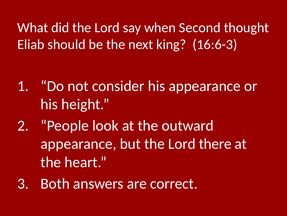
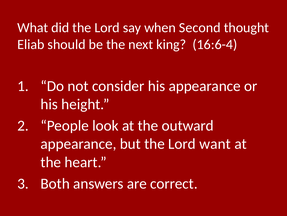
16:6-3: 16:6-3 -> 16:6-4
there: there -> want
